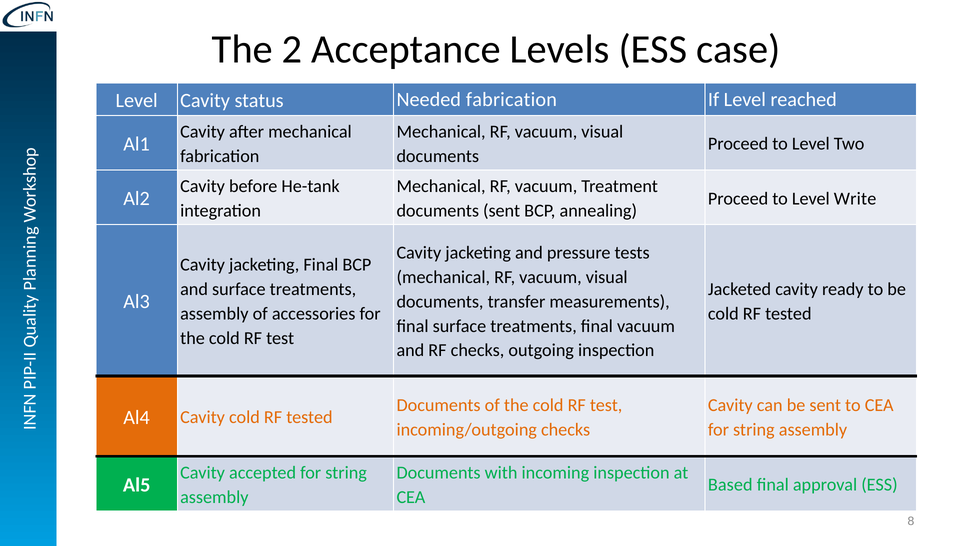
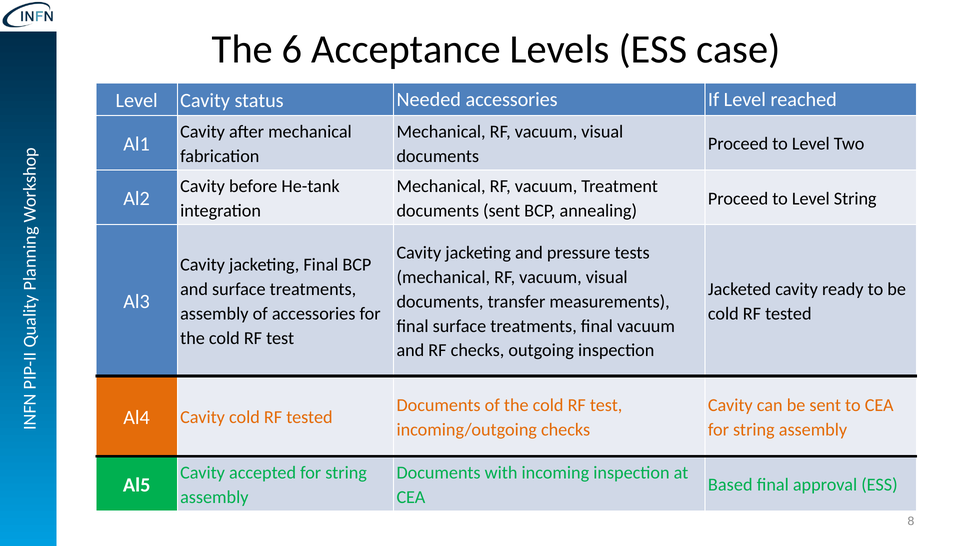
2: 2 -> 6
Needed fabrication: fabrication -> accessories
Level Write: Write -> String
